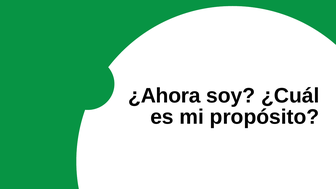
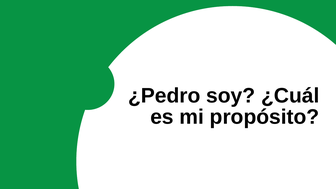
¿Ahora: ¿Ahora -> ¿Pedro
